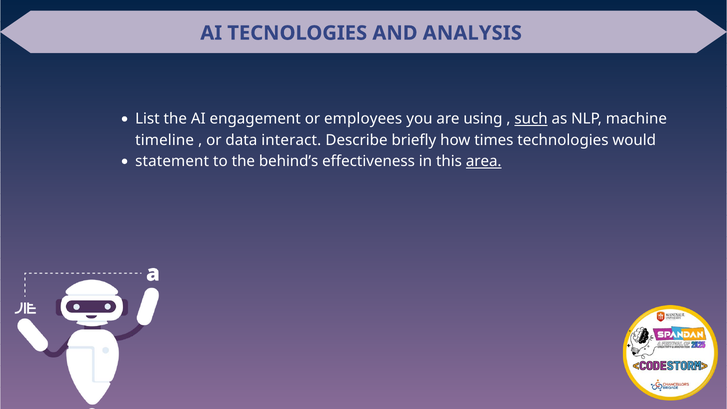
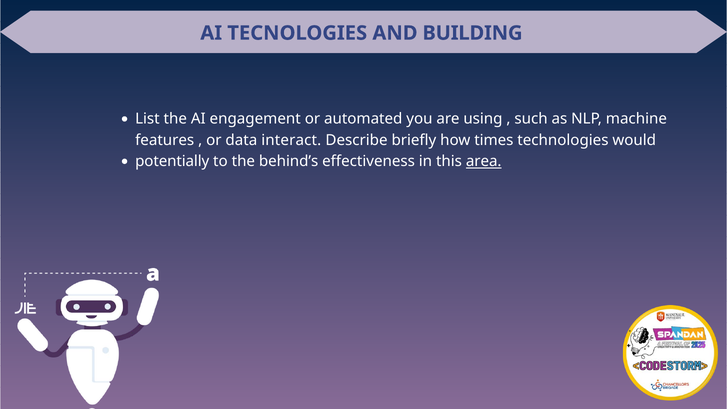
ANALYSIS: ANALYSIS -> BUILDING
employees: employees -> automated
such underline: present -> none
timeline: timeline -> features
statement: statement -> potentially
